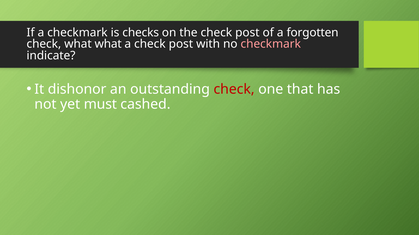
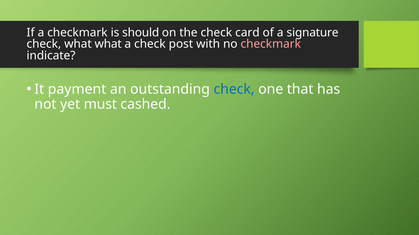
checks: checks -> should
the check post: post -> card
forgotten: forgotten -> signature
dishonor: dishonor -> payment
check at (234, 89) colour: red -> blue
